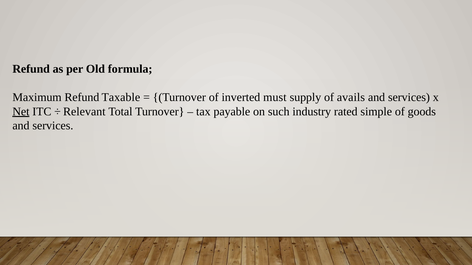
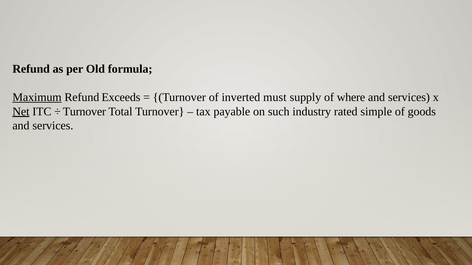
Maximum underline: none -> present
Taxable: Taxable -> Exceeds
avails: avails -> where
Relevant at (84, 112): Relevant -> Turnover
